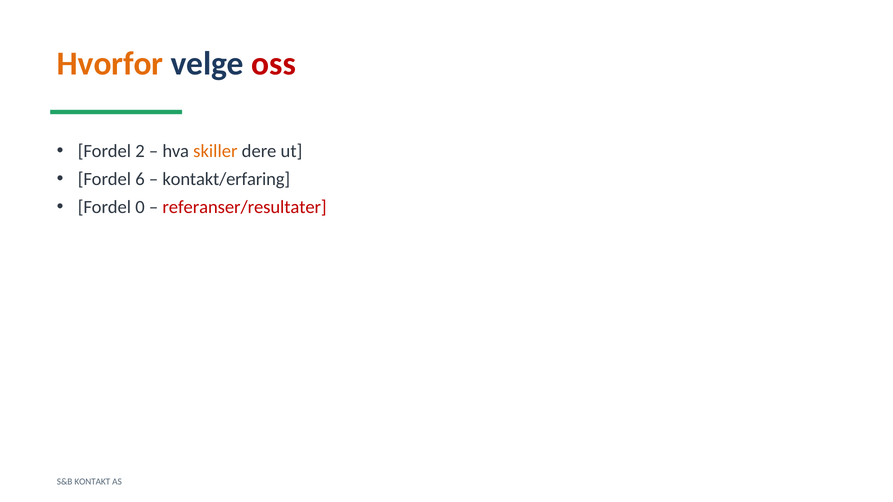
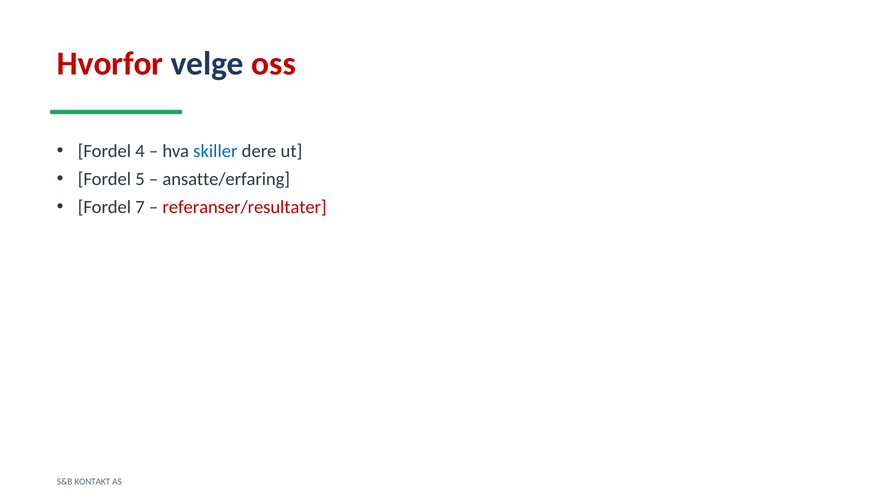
Hvorfor colour: orange -> red
2: 2 -> 4
skiller colour: orange -> blue
6: 6 -> 5
kontakt/erfaring: kontakt/erfaring -> ansatte/erfaring
0: 0 -> 7
